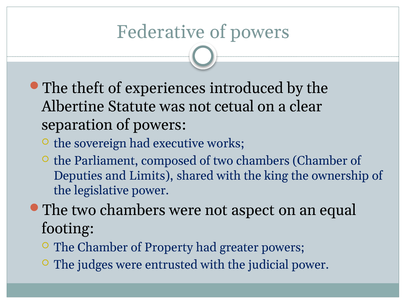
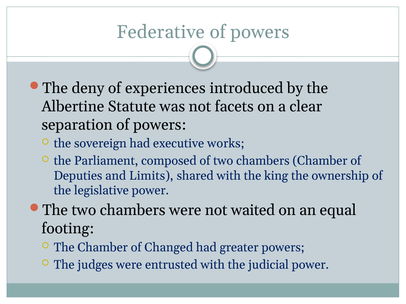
theft: theft -> deny
cetual: cetual -> facets
aspect: aspect -> waited
Property: Property -> Changed
